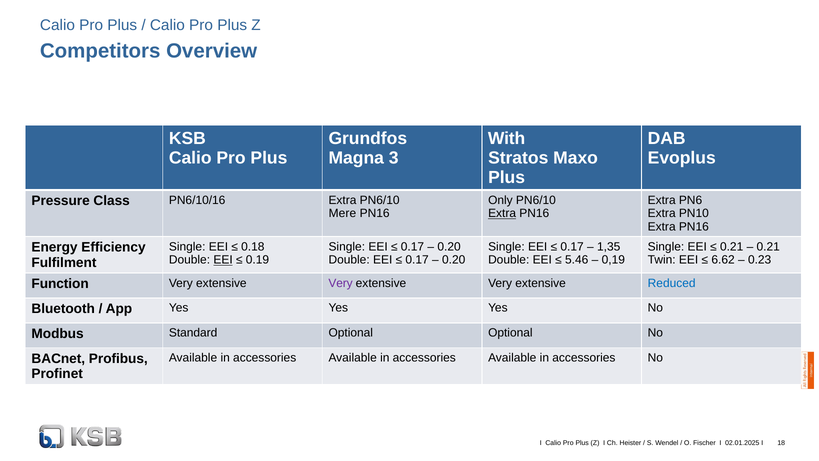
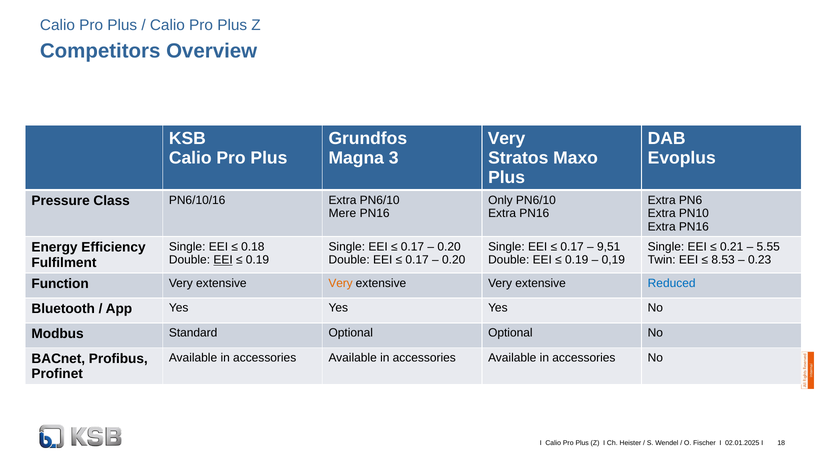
With at (507, 138): With -> Very
Extra at (502, 213) underline: present -> none
1,35: 1,35 -> 9,51
0.21 at (768, 246): 0.21 -> 5.55
5.46 at (577, 260): 5.46 -> 0.19
6.62: 6.62 -> 8.53
Very at (341, 283) colour: purple -> orange
